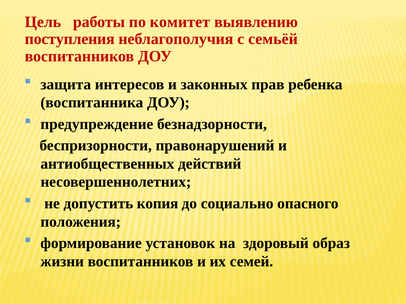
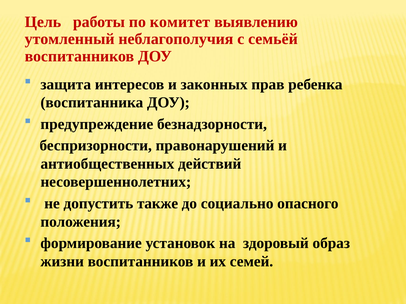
поступления: поступления -> утомленный
копия: копия -> также
